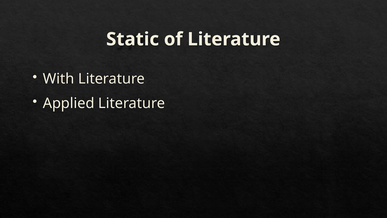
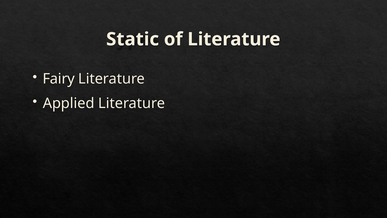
With: With -> Fairy
